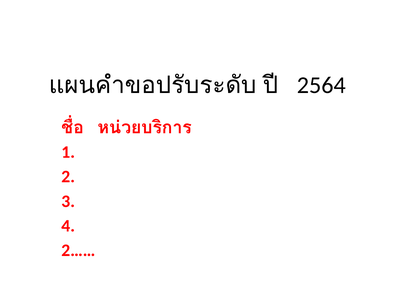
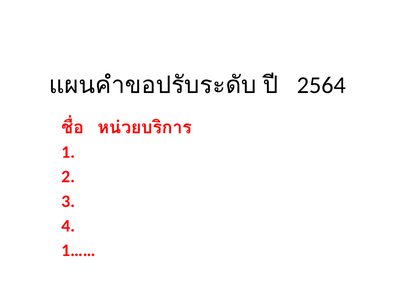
2……: 2…… -> 1……
